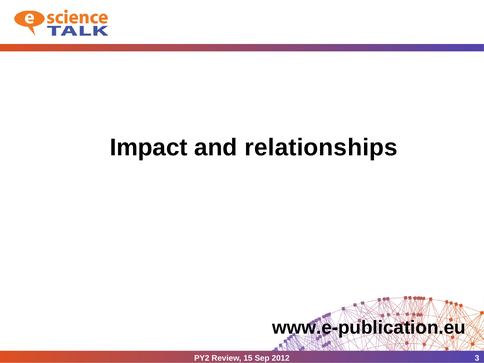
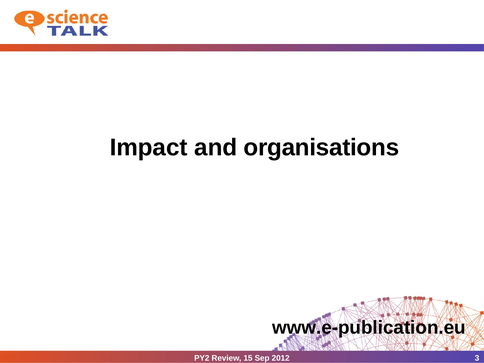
relationships: relationships -> organisations
